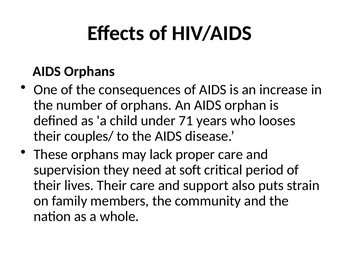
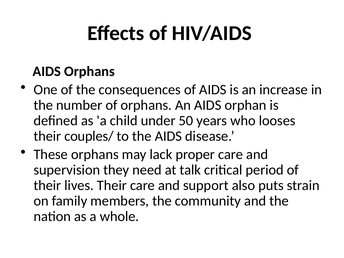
71: 71 -> 50
soft: soft -> talk
